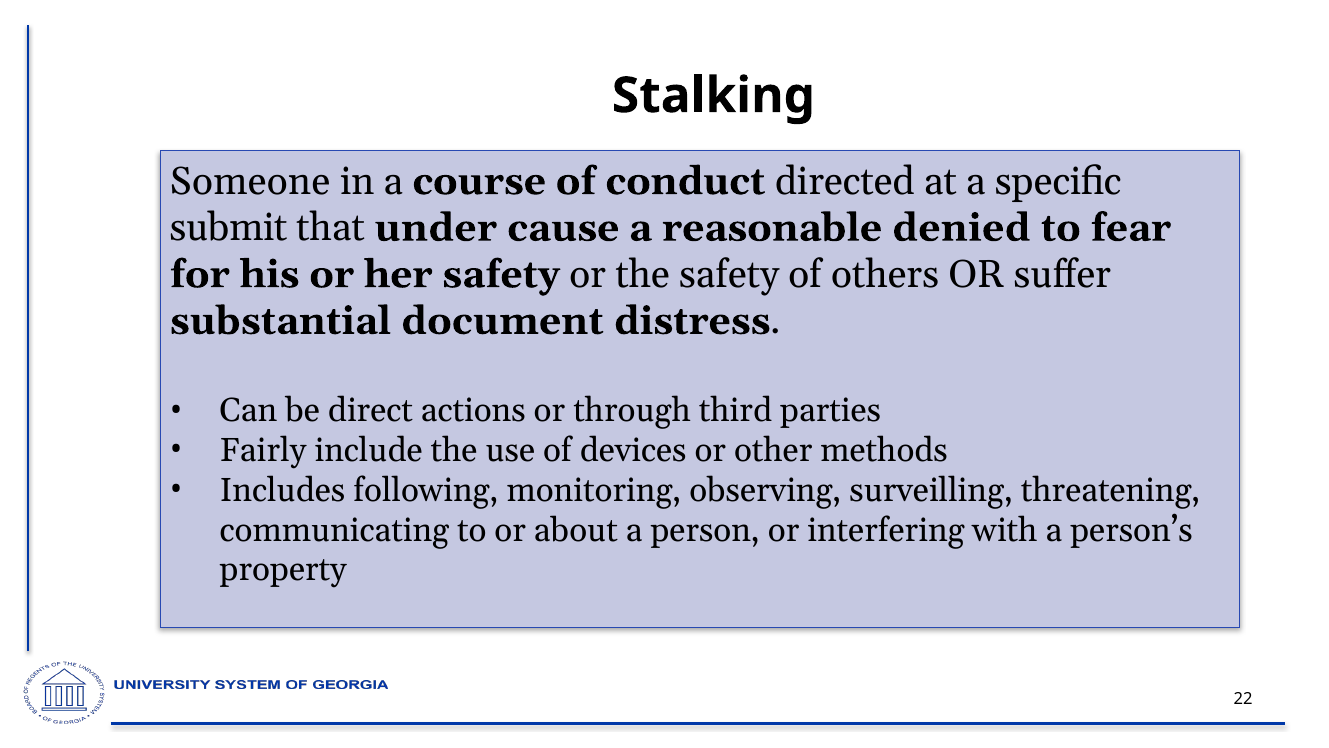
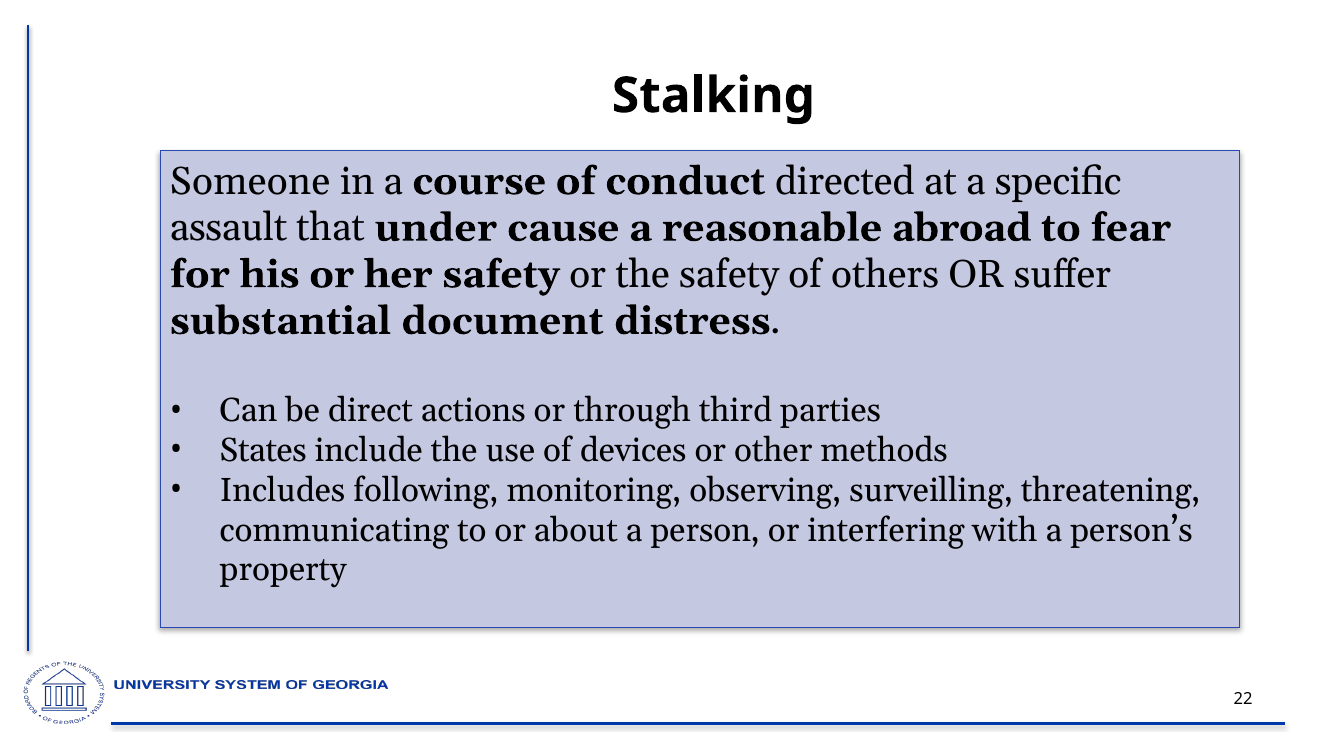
submit: submit -> assault
denied: denied -> abroad
Fairly: Fairly -> States
